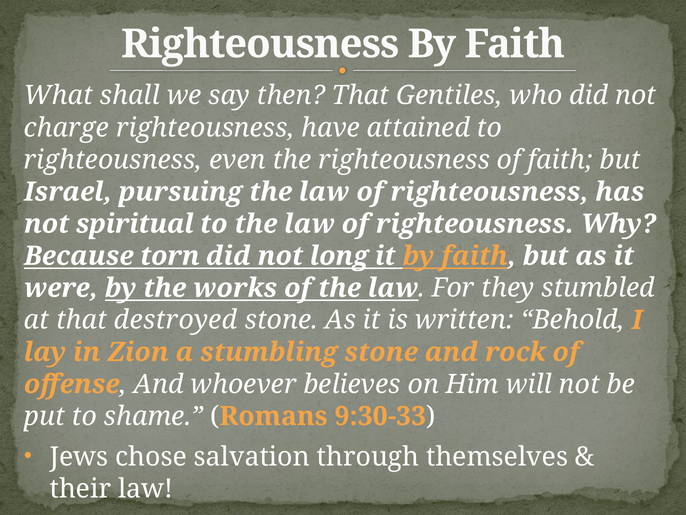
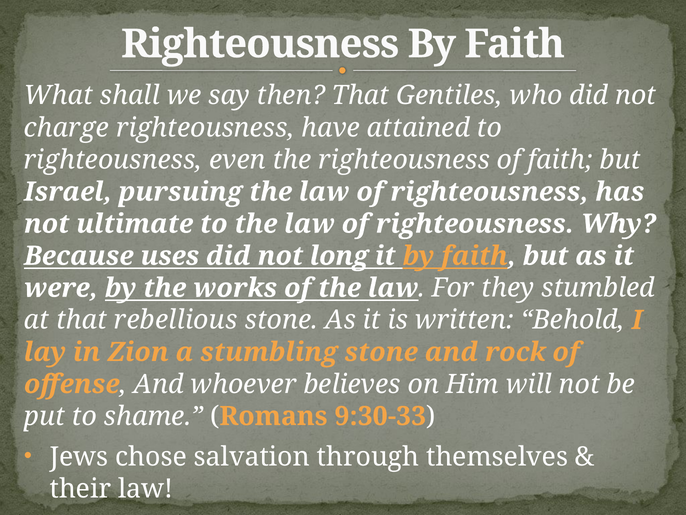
spiritual: spiritual -> ultimate
torn: torn -> uses
destroyed: destroyed -> rebellious
